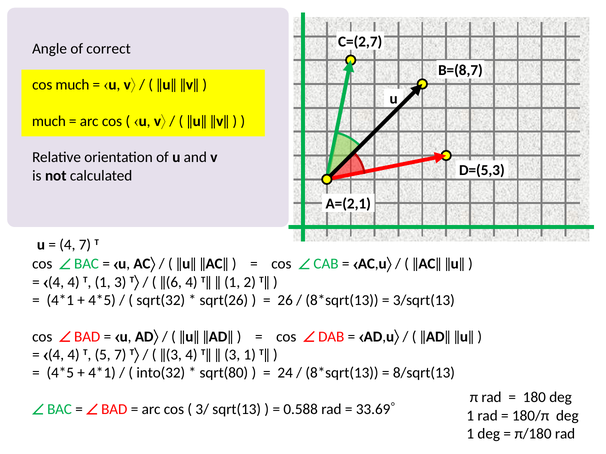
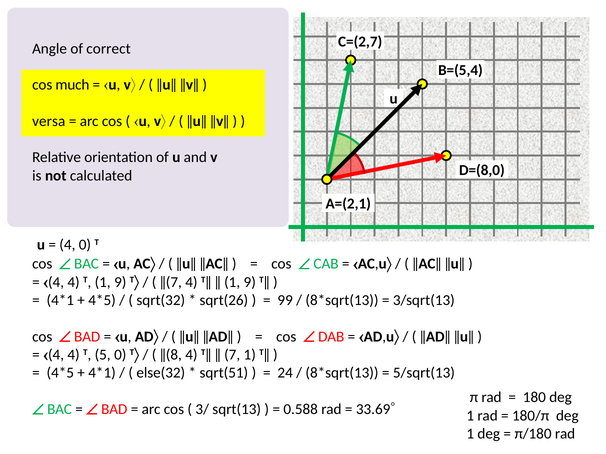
B=(8,7: B=(8,7 -> B=(5,4
much at (49, 121): much -> versa
D=(5,3: D=(5,3 -> D=(8,0
4 7: 7 -> 0
T 1 3: 3 -> 9
ǁ(6: ǁ(6 -> ǁ(7
ǁ 1 2: 2 -> 9
26: 26 -> 99
5 7: 7 -> 0
ǁ(3: ǁ(3 -> ǁ(8
ǁ 3: 3 -> 7
into(32: into(32 -> else(32
sqrt(80: sqrt(80 -> sqrt(51
8/sqrt(13: 8/sqrt(13 -> 5/sqrt(13
